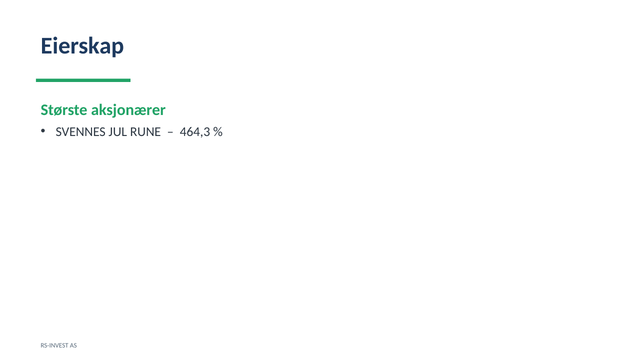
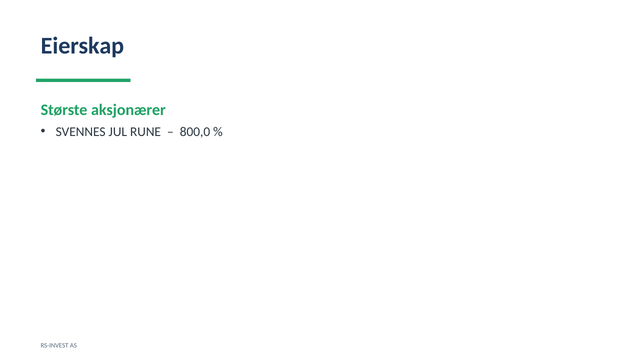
464,3: 464,3 -> 800,0
